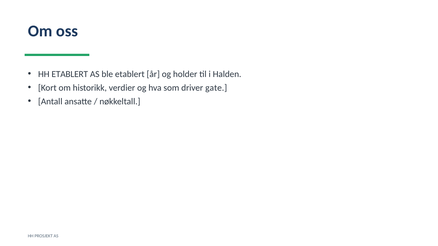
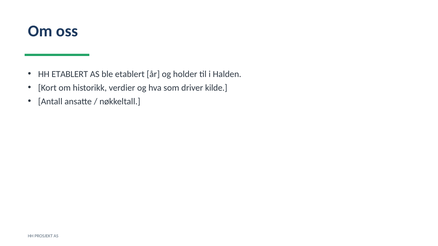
gate: gate -> kilde
